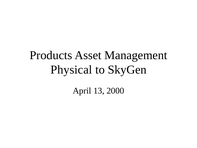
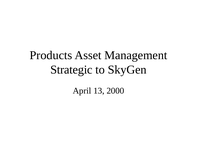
Physical: Physical -> Strategic
